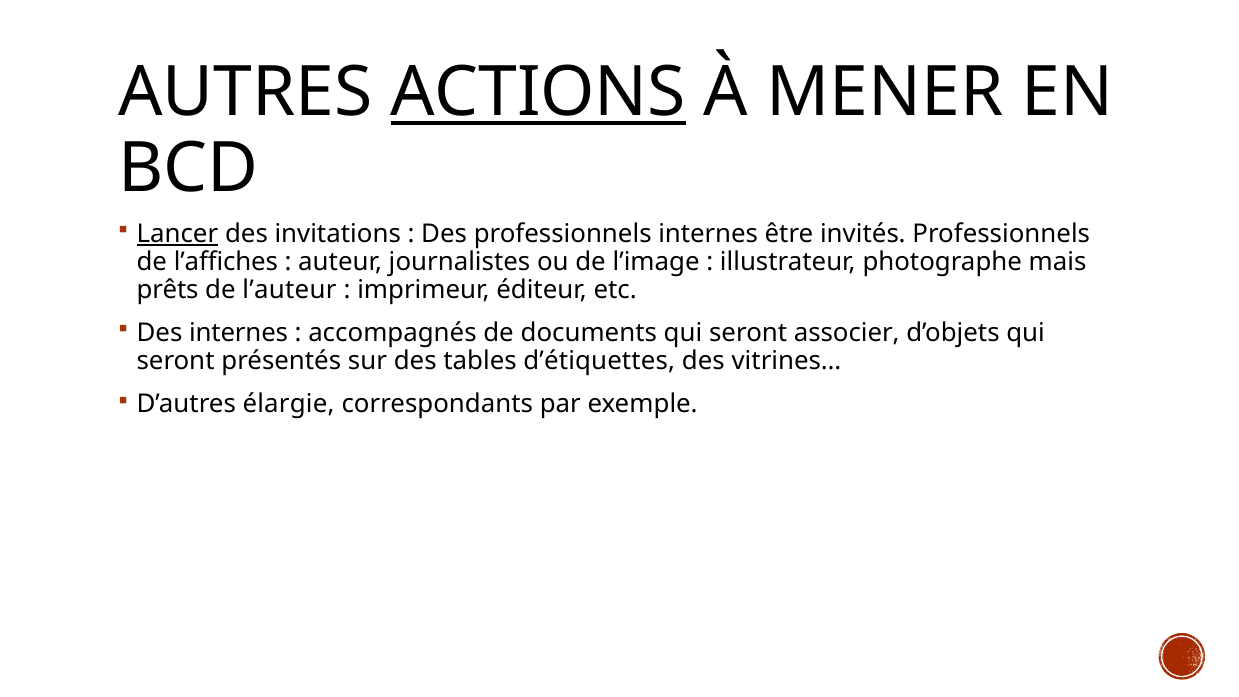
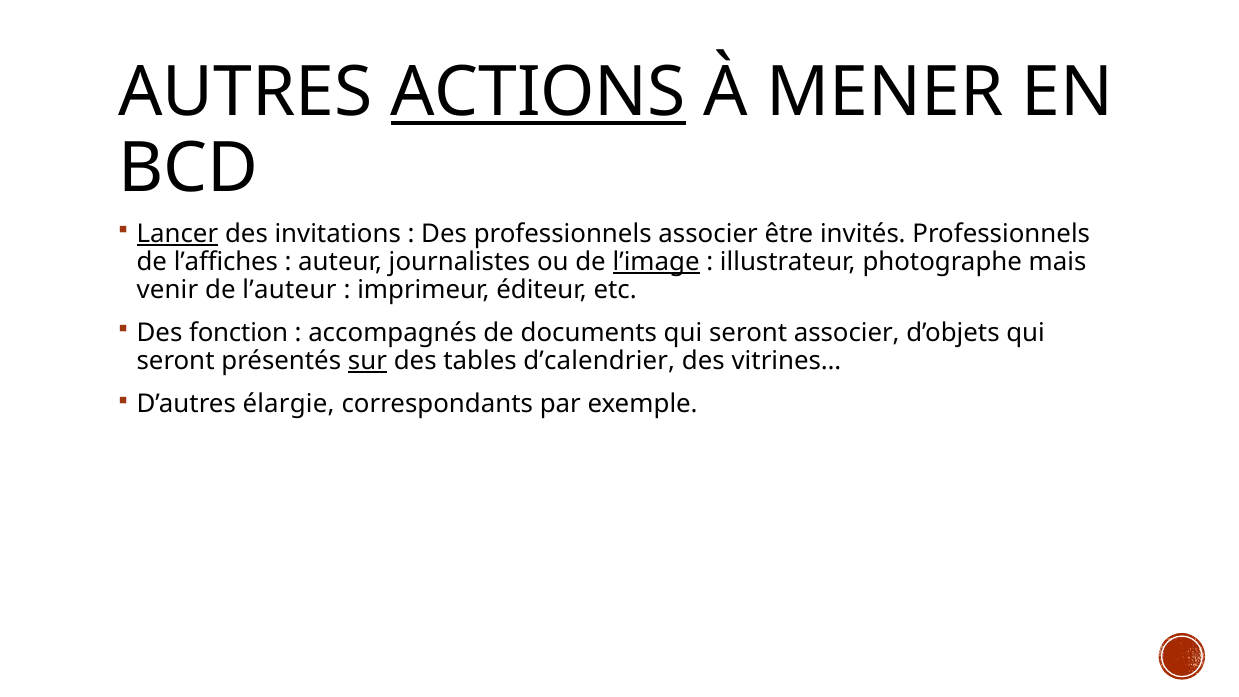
professionnels internes: internes -> associer
l’image underline: none -> present
prêts: prêts -> venir
Des internes: internes -> fonction
sur underline: none -> present
d’étiquettes: d’étiquettes -> d’calendrier
